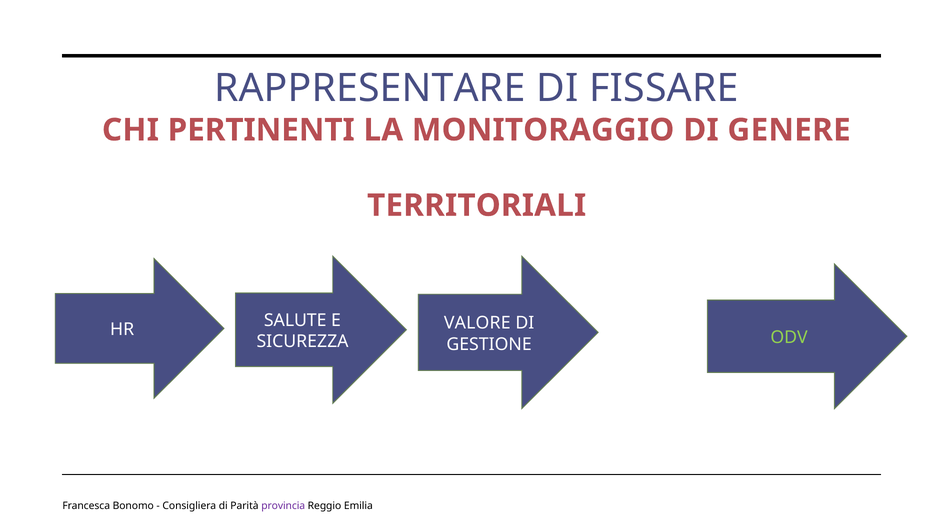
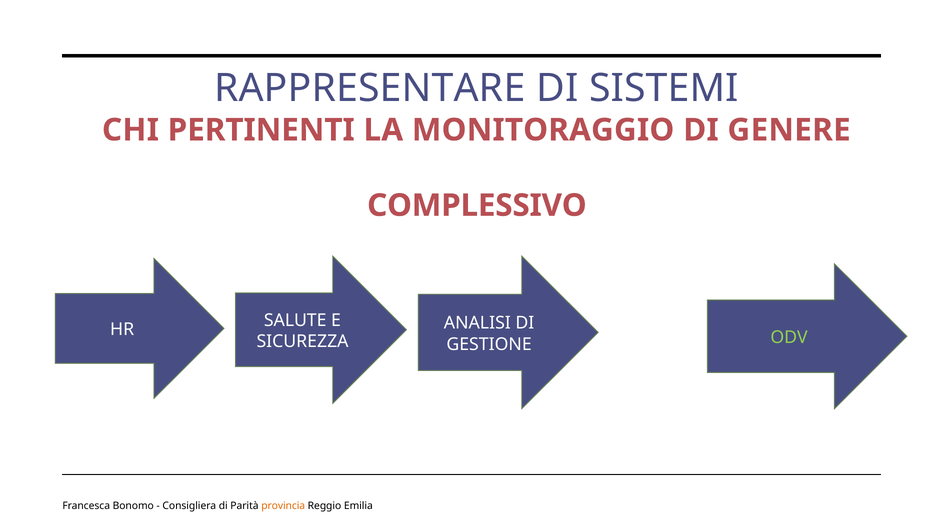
FISSARE: FISSARE -> SISTEMI
TERRITORIALI: TERRITORIALI -> COMPLESSIVO
VALORE: VALORE -> ANALISI
provincia colour: purple -> orange
